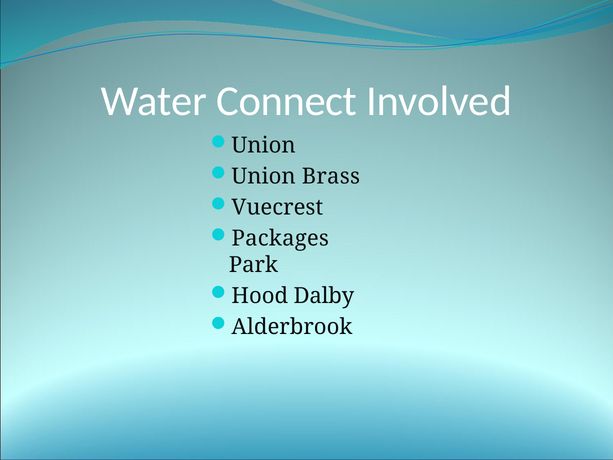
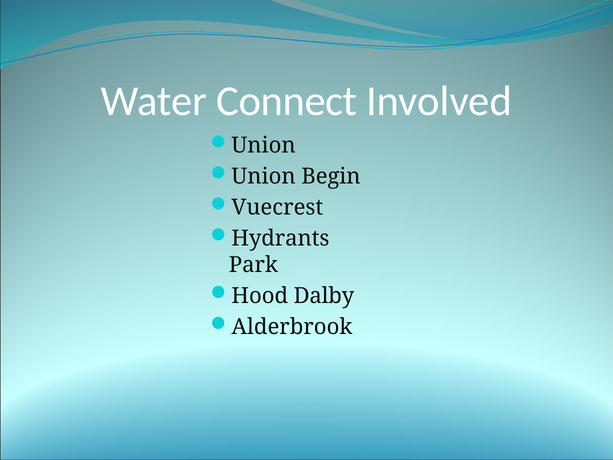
Brass: Brass -> Begin
Packages: Packages -> Hydrants
